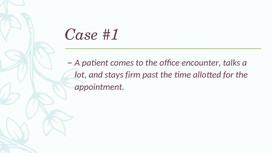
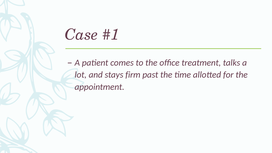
encounter: encounter -> treatment
